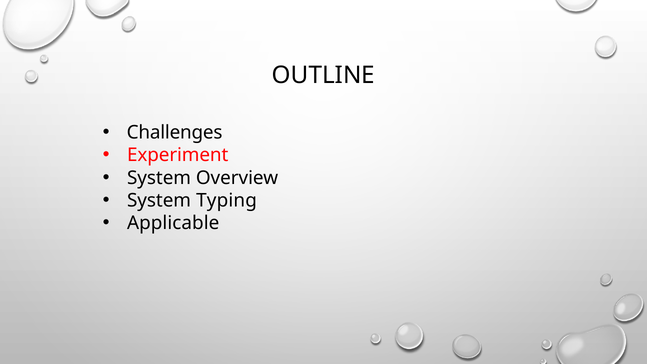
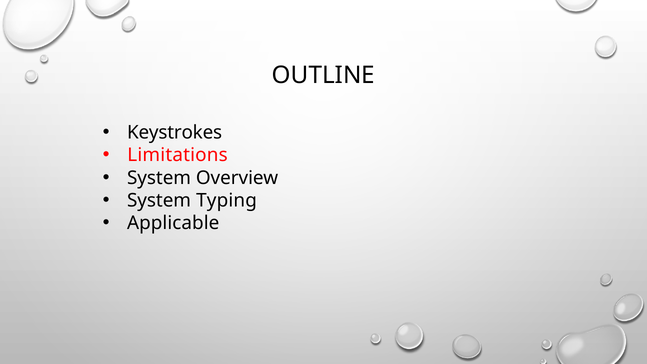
Challenges: Challenges -> Keystrokes
Experiment: Experiment -> Limitations
